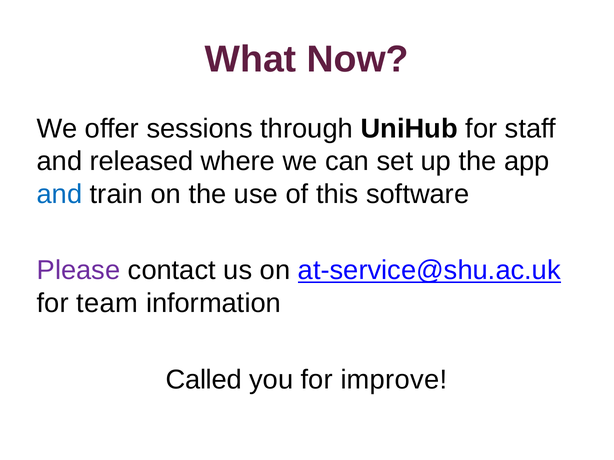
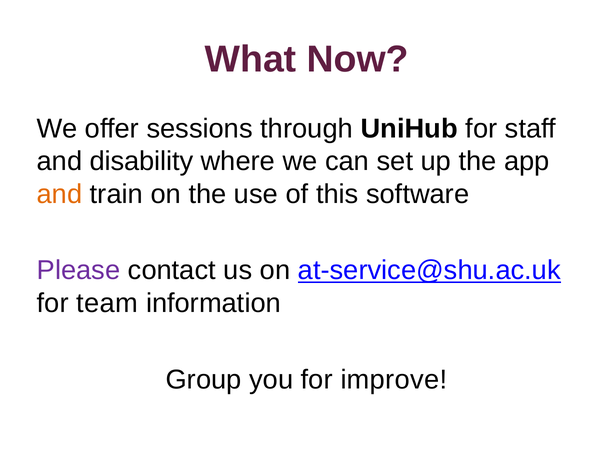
released: released -> disability
and at (60, 194) colour: blue -> orange
Called: Called -> Group
